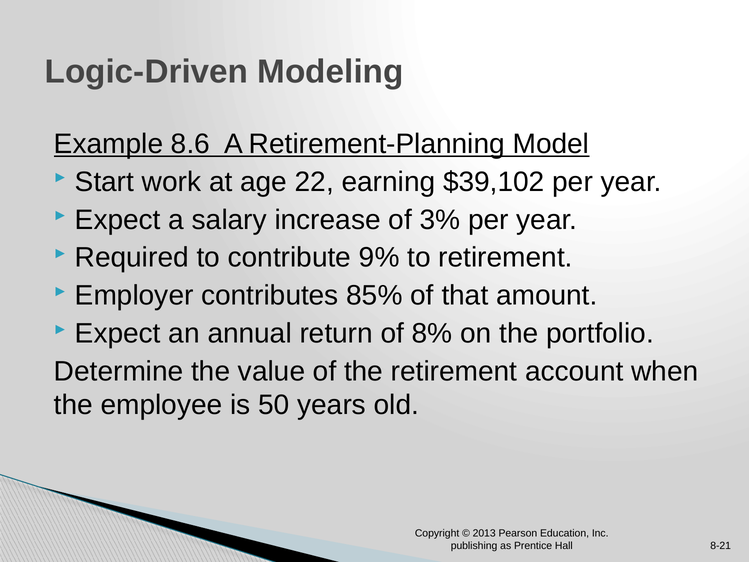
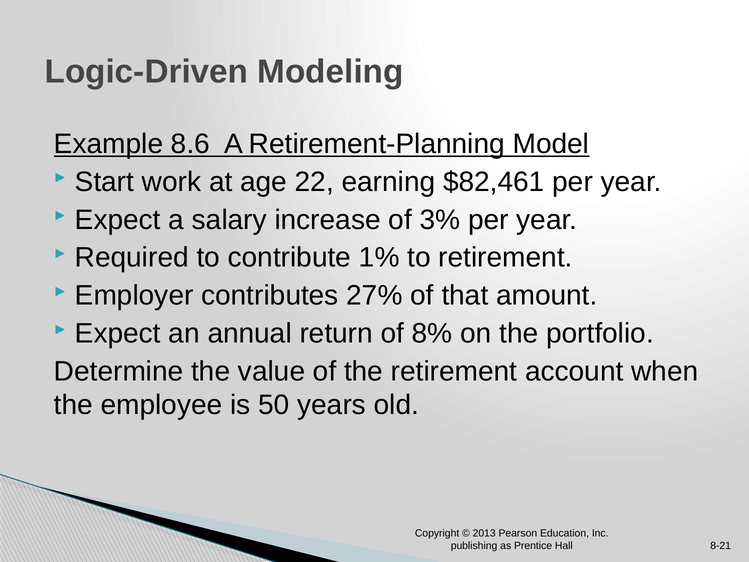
$39,102: $39,102 -> $82,461
9%: 9% -> 1%
85%: 85% -> 27%
